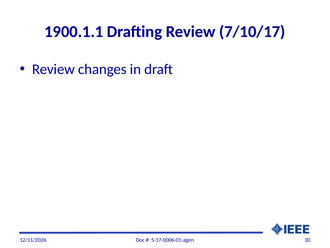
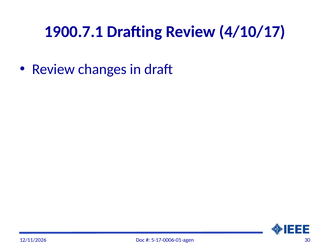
1900.1.1: 1900.1.1 -> 1900.7.1
7/10/17: 7/10/17 -> 4/10/17
